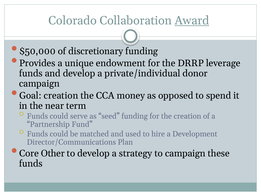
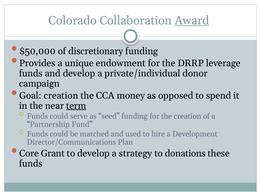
term underline: none -> present
Other: Other -> Grant
to campaign: campaign -> donations
